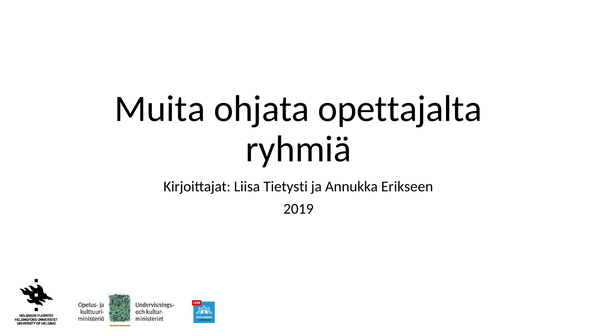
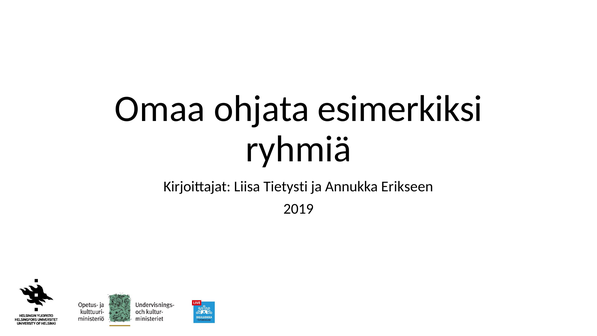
Muita: Muita -> Omaa
opettajalta: opettajalta -> esimerkiksi
